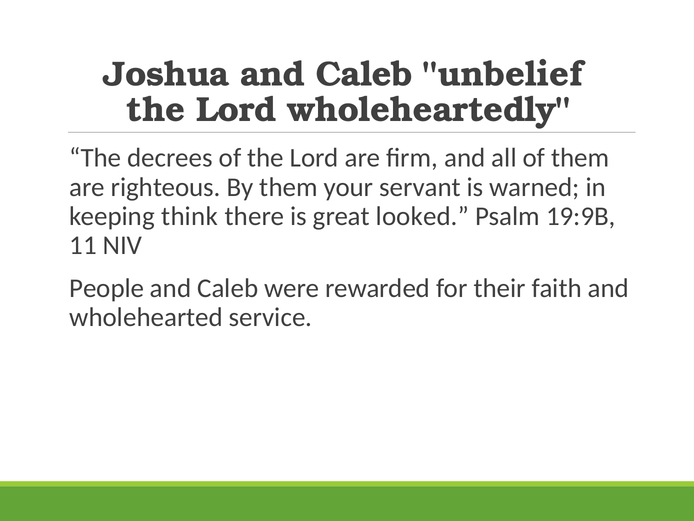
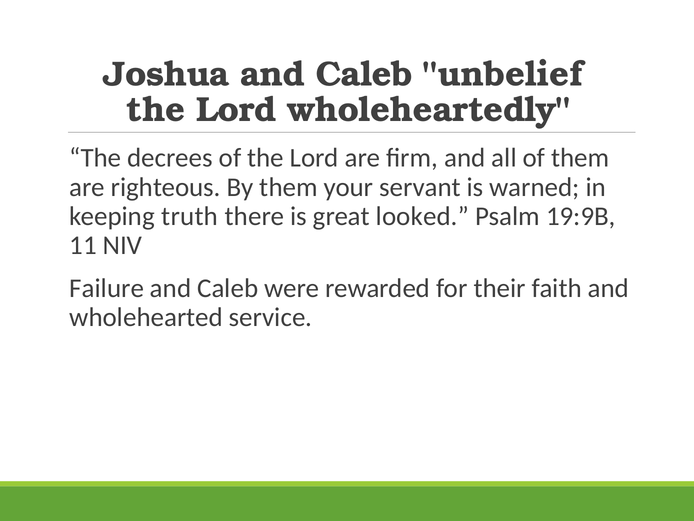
think: think -> truth
People: People -> Failure
